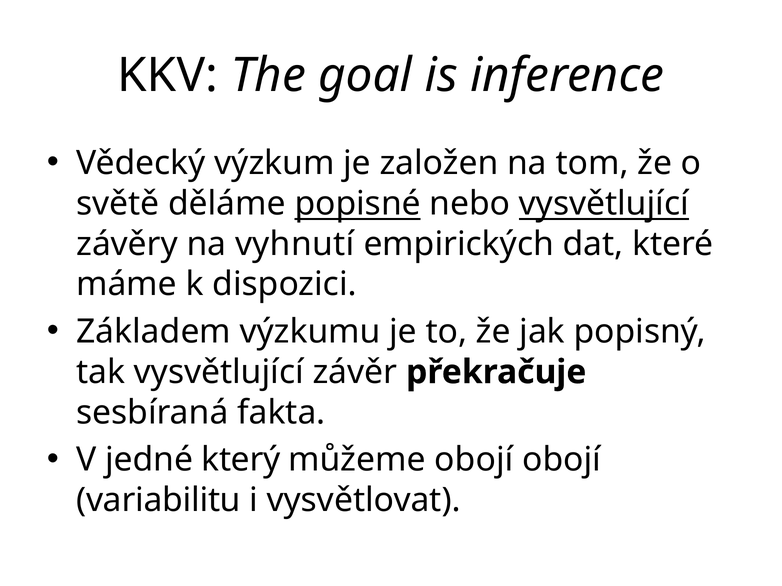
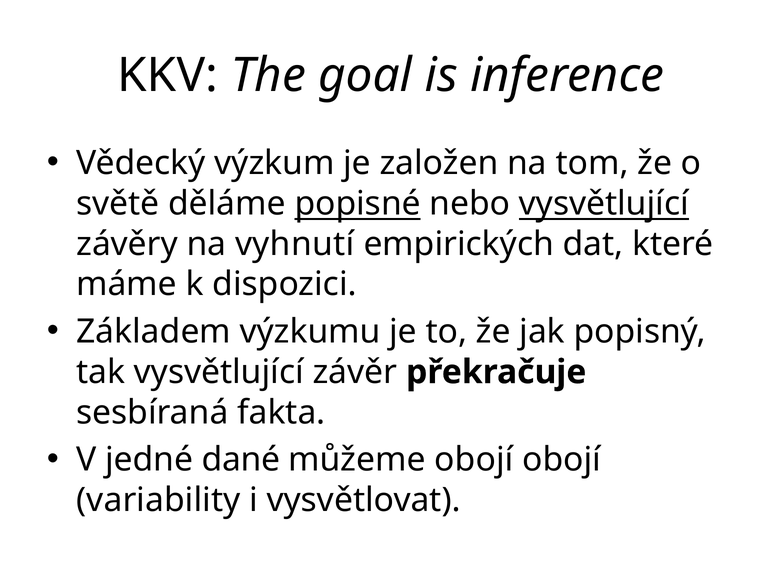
který: který -> dané
variabilitu: variabilitu -> variability
